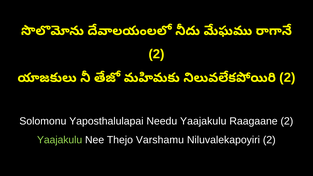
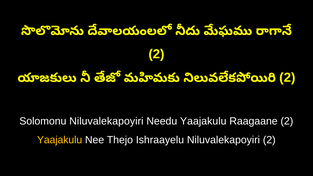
Solomonu Yaposthalulapai: Yaposthalulapai -> Niluvalekapoyiri
Yaajakulu at (60, 140) colour: light green -> yellow
Varshamu: Varshamu -> Ishraayelu
